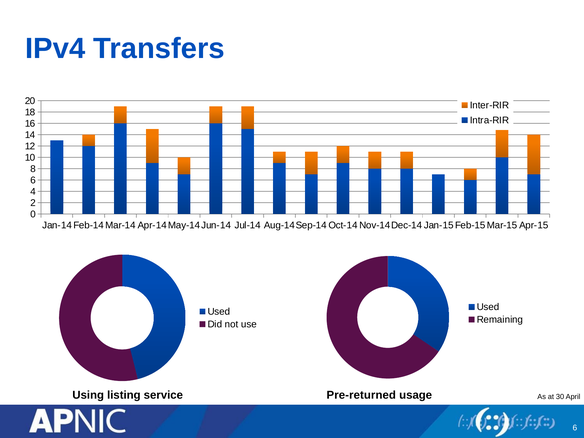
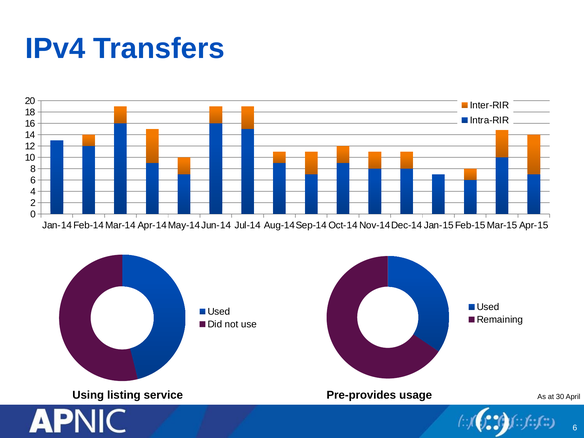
Pre-returned: Pre-returned -> Pre-provides
